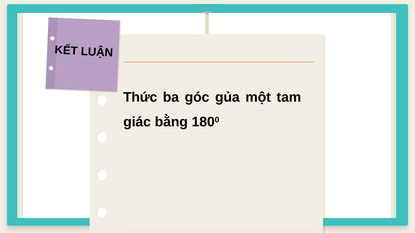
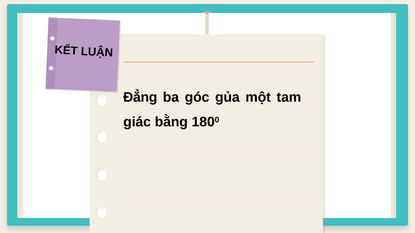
Thức: Thức -> Đẳng
